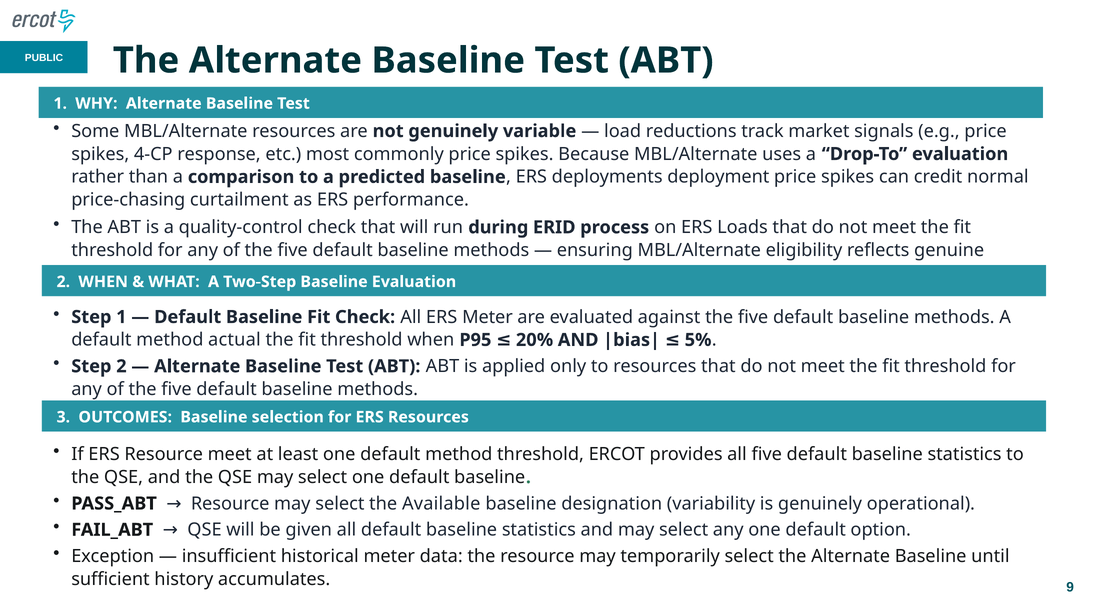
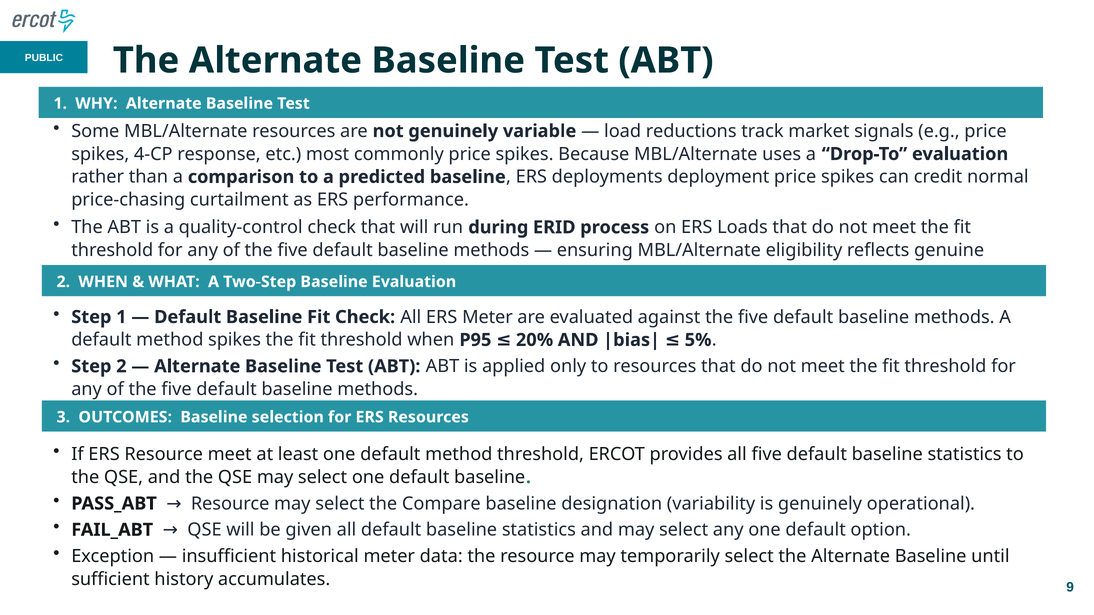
method actual: actual -> spikes
Available: Available -> Compare
